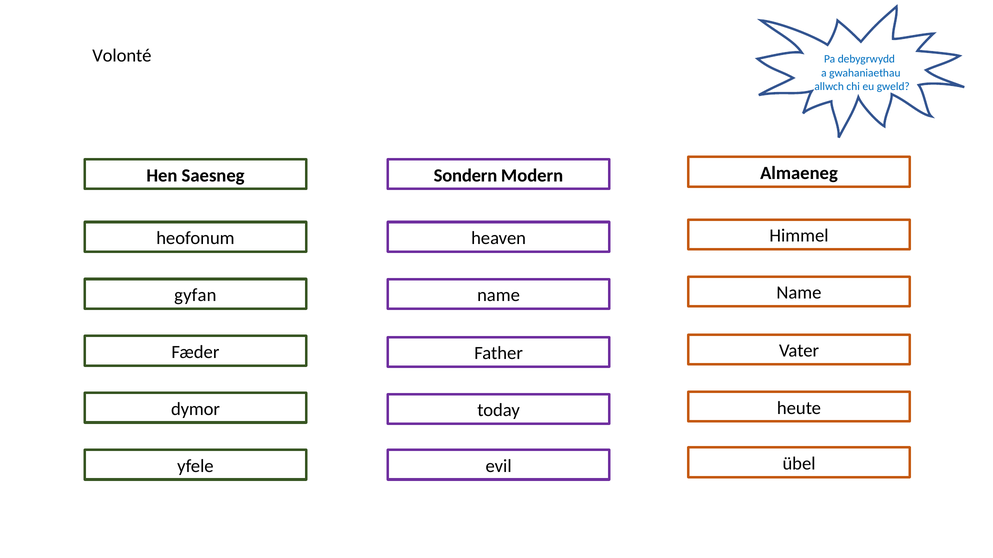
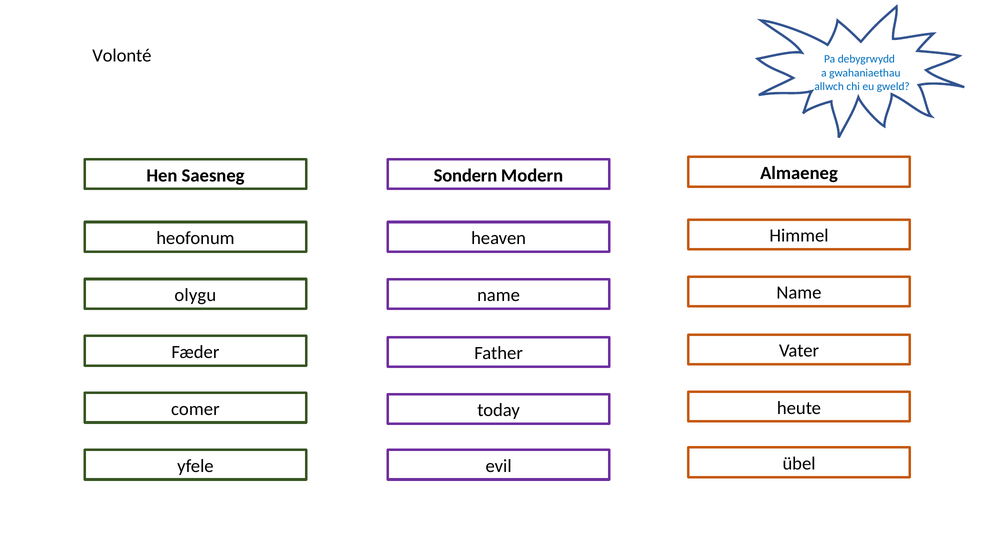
gyfan: gyfan -> olygu
dymor: dymor -> comer
